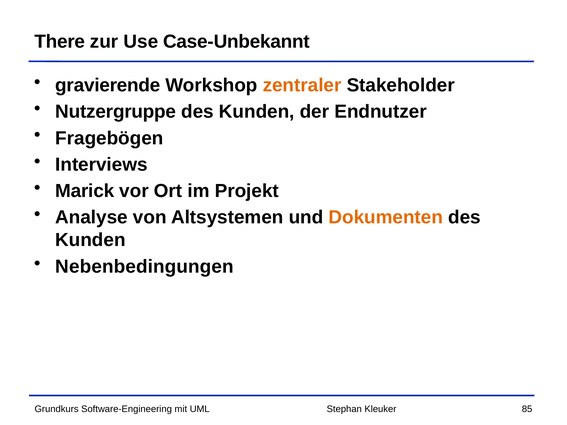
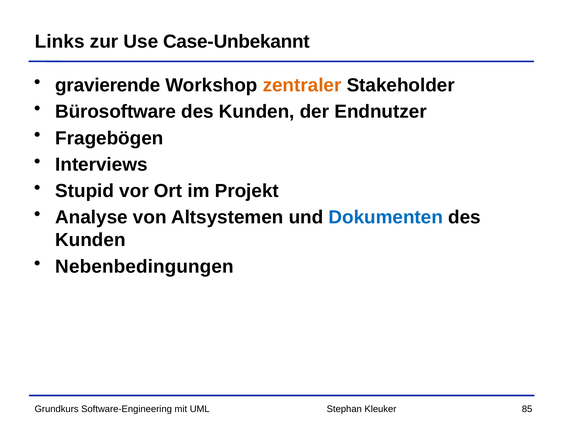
There: There -> Links
Nutzergruppe: Nutzergruppe -> Bürosoftware
Marick: Marick -> Stupid
Dokumenten colour: orange -> blue
